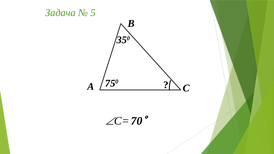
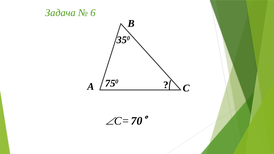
5: 5 -> 6
